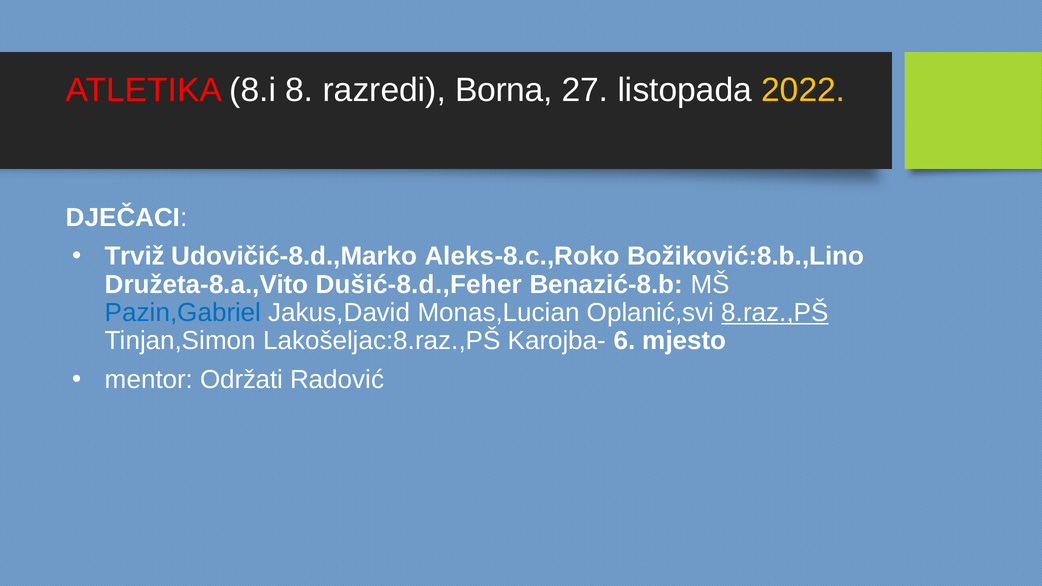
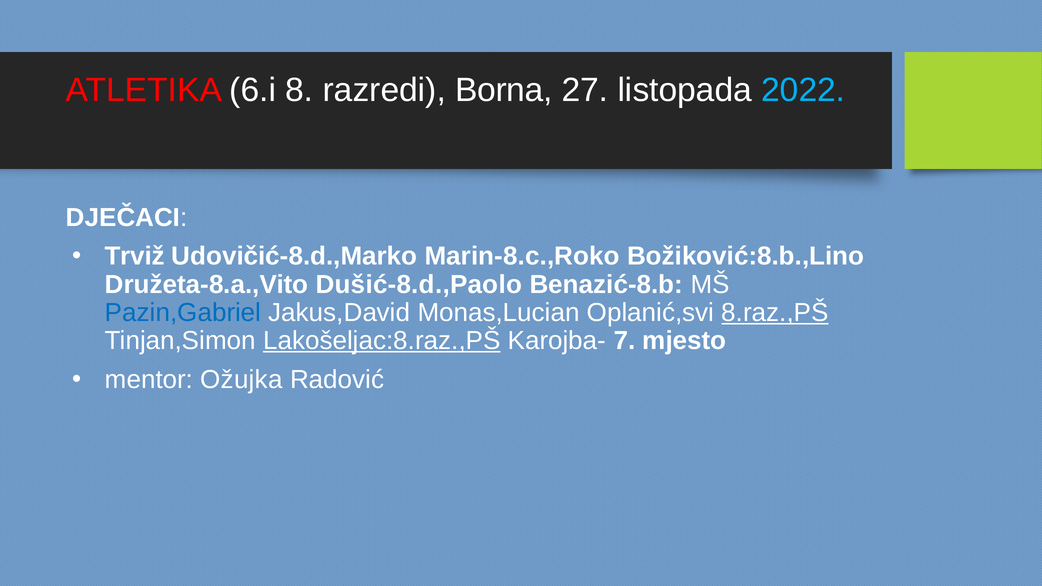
8.i: 8.i -> 6.i
2022 colour: yellow -> light blue
Aleks-8.c.,Roko: Aleks-8.c.,Roko -> Marin-8.c.,Roko
Dušić-8.d.,Feher: Dušić-8.d.,Feher -> Dušić-8.d.,Paolo
Lakošeljac:8.raz.,PŠ underline: none -> present
6: 6 -> 7
Održati: Održati -> Ožujka
